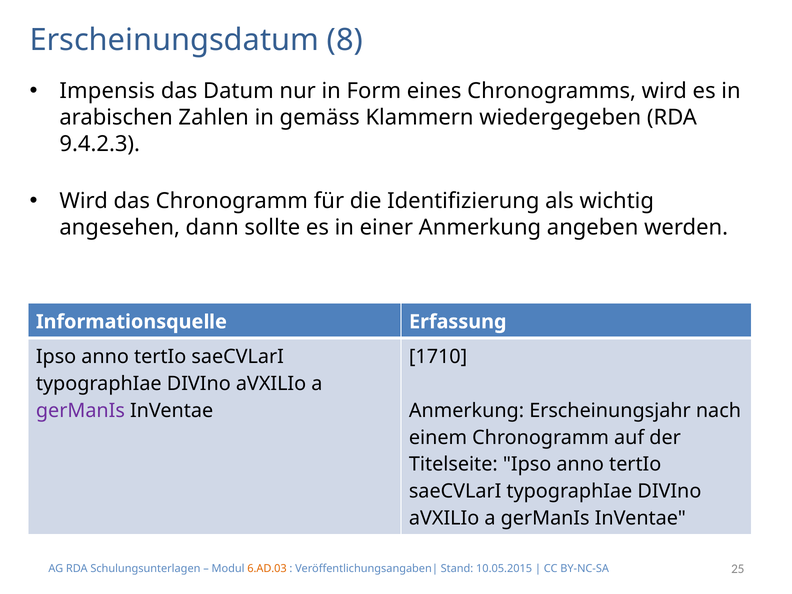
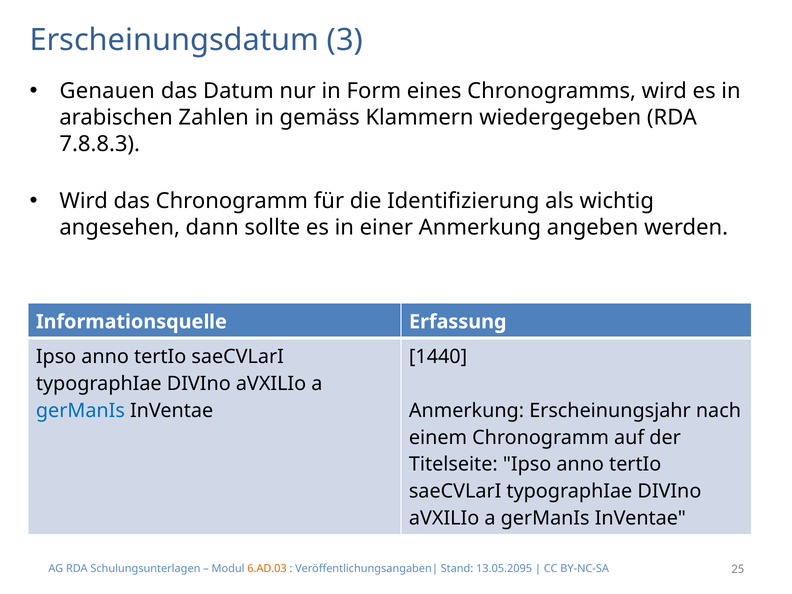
8: 8 -> 3
Impensis: Impensis -> Genauen
9.4.2.3: 9.4.2.3 -> 7.8.8.3
1710: 1710 -> 1440
gerManIs at (80, 411) colour: purple -> blue
10.05.2015: 10.05.2015 -> 13.05.2095
